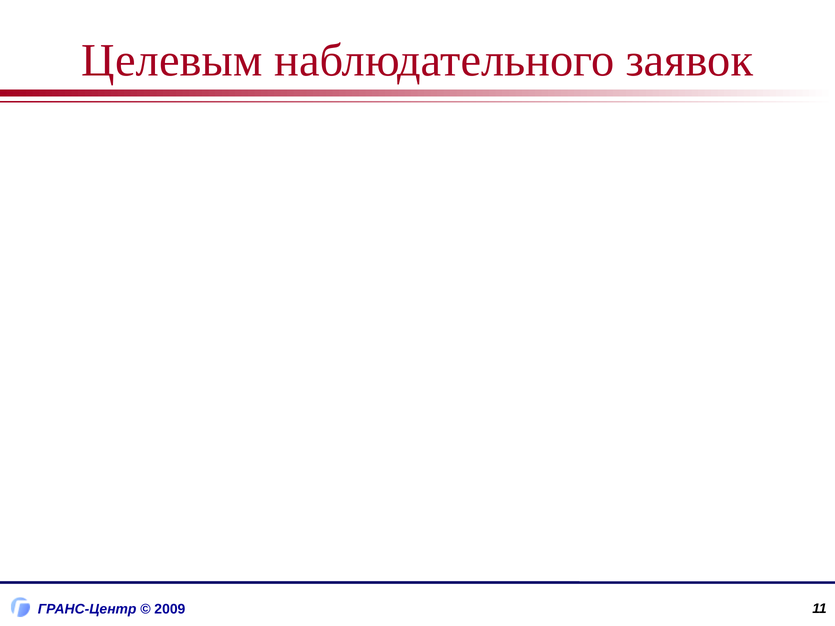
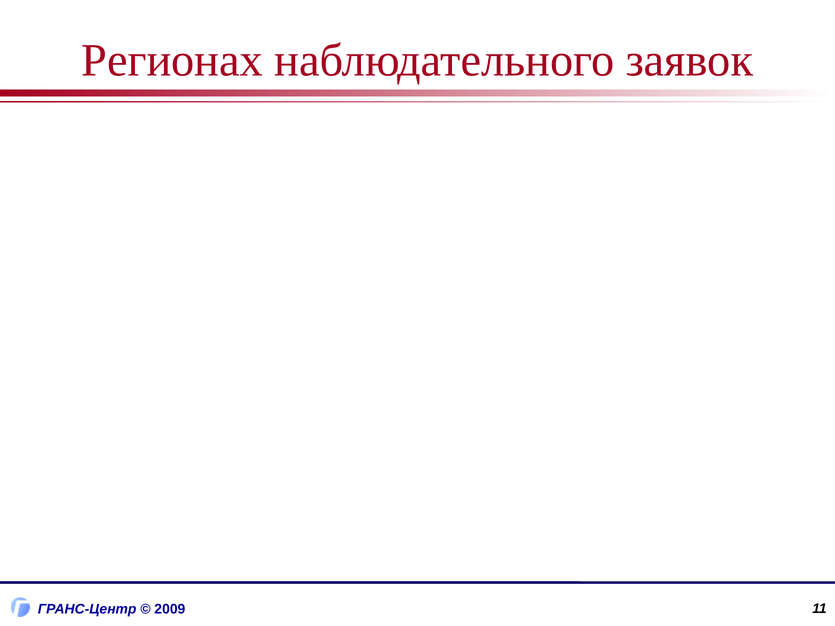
Целевым: Целевым -> Регионах
